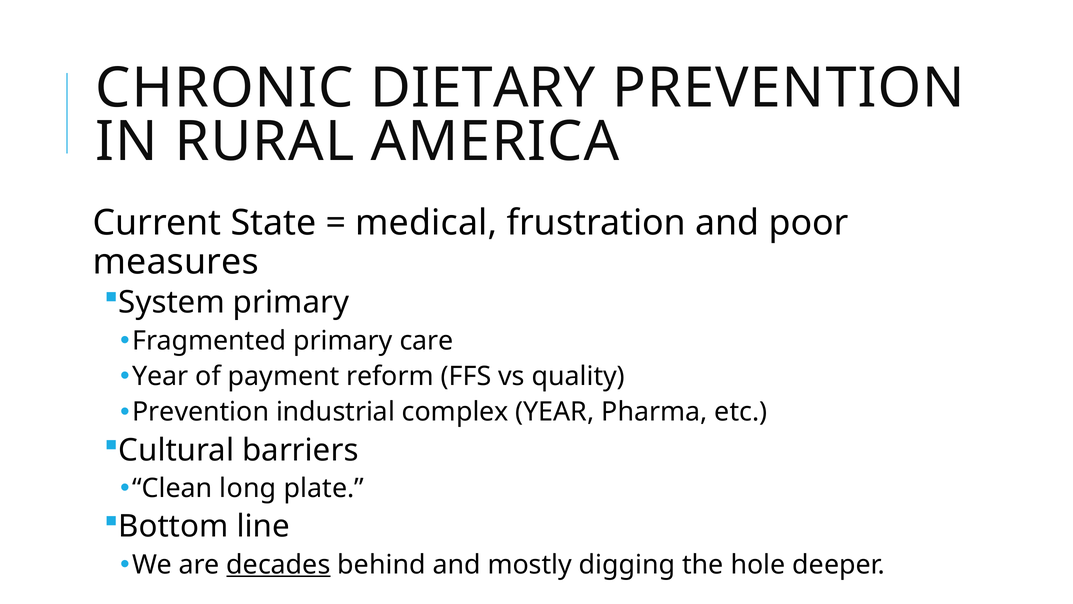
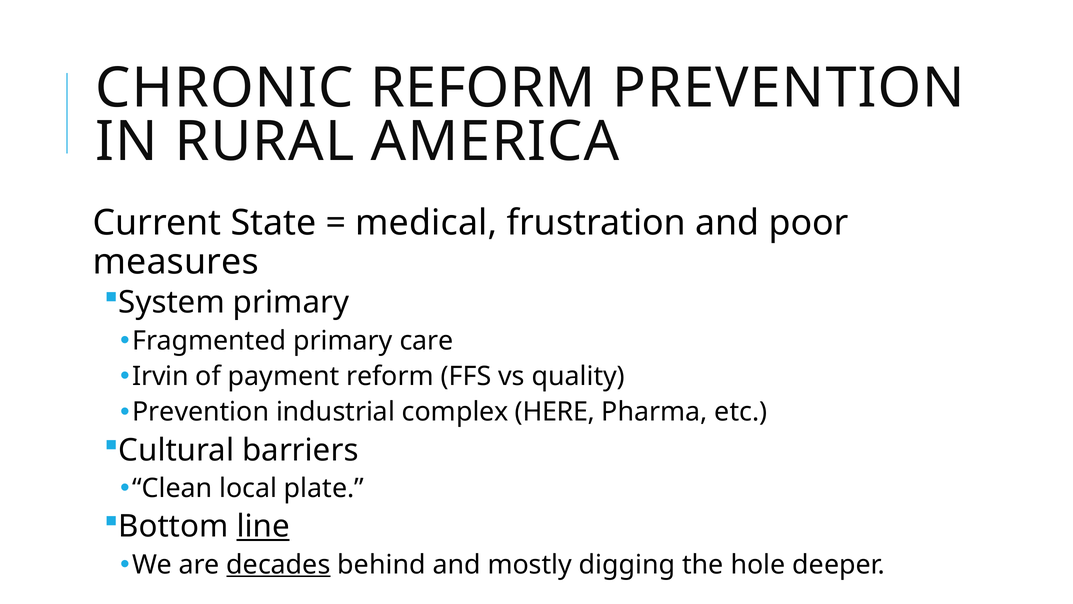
CHRONIC DIETARY: DIETARY -> REFORM
Year at (160, 376): Year -> Irvin
complex YEAR: YEAR -> HERE
long: long -> local
line underline: none -> present
